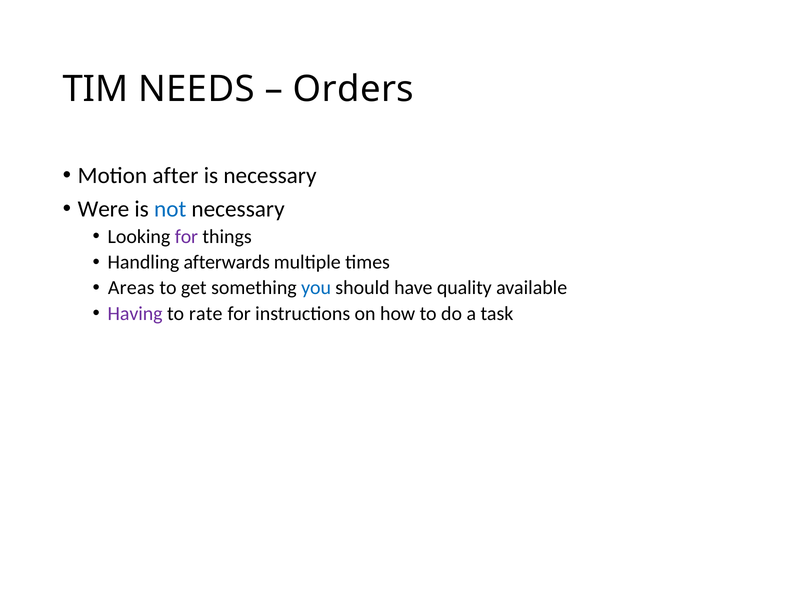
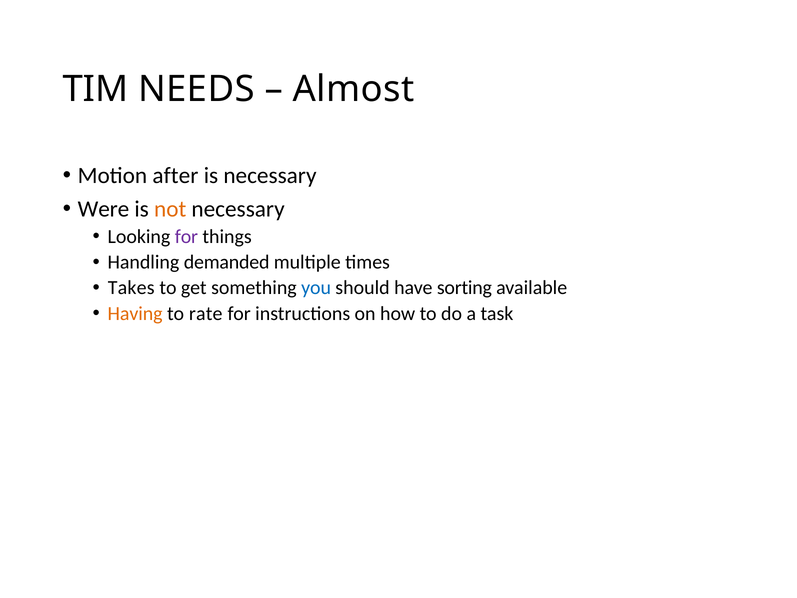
Orders: Orders -> Almost
not colour: blue -> orange
afterwards: afterwards -> demanded
Areas: Areas -> Takes
quality: quality -> sorting
Having colour: purple -> orange
